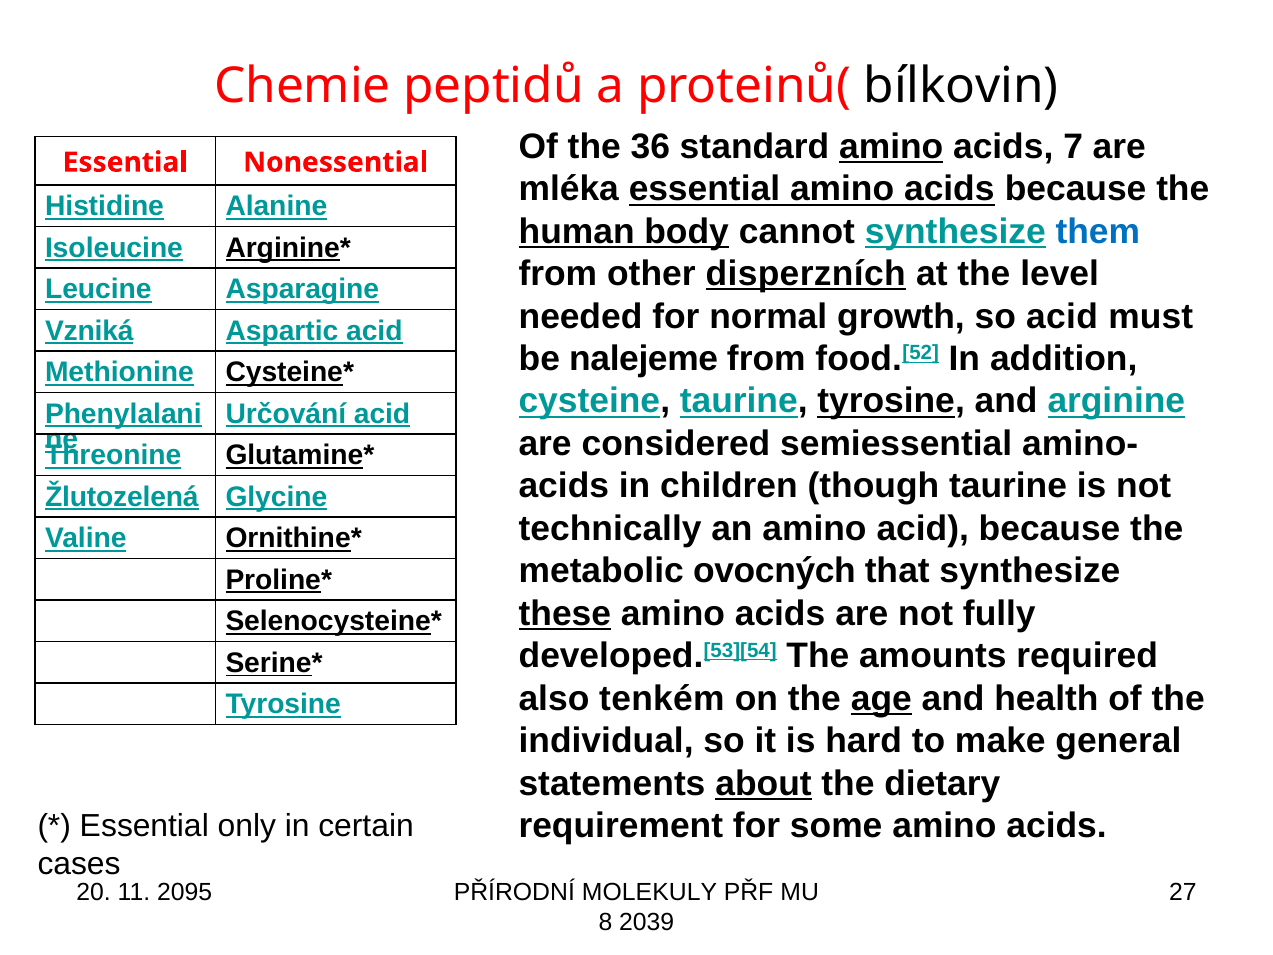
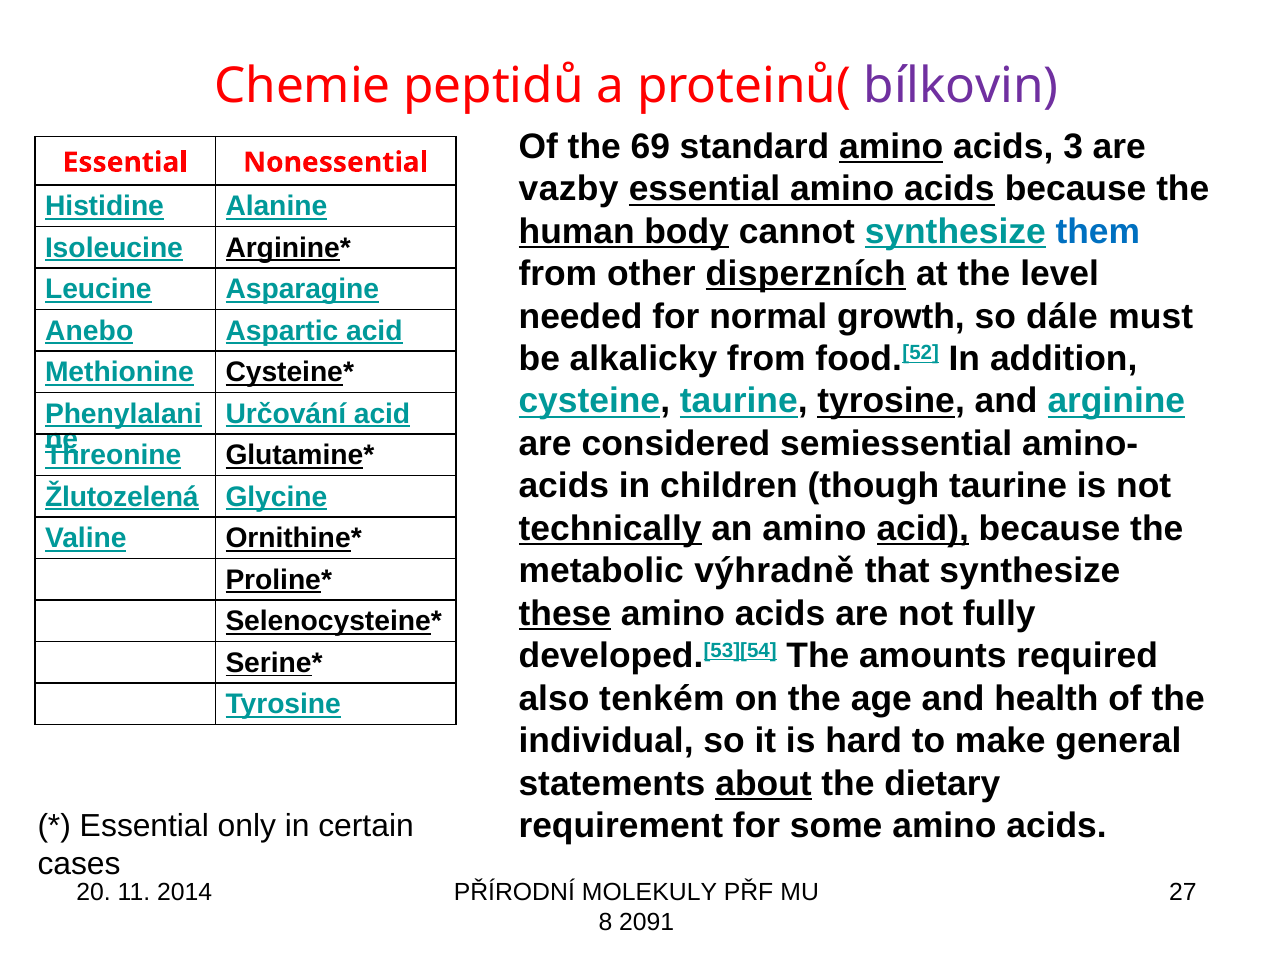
bílkovin colour: black -> purple
36: 36 -> 69
7: 7 -> 3
mléka: mléka -> vazby
so acid: acid -> dále
Vzniká: Vzniká -> Anebo
nalejeme: nalejeme -> alkalicky
technically underline: none -> present
acid at (923, 528) underline: none -> present
ovocných: ovocných -> výhradně
age underline: present -> none
2095: 2095 -> 2014
2039: 2039 -> 2091
